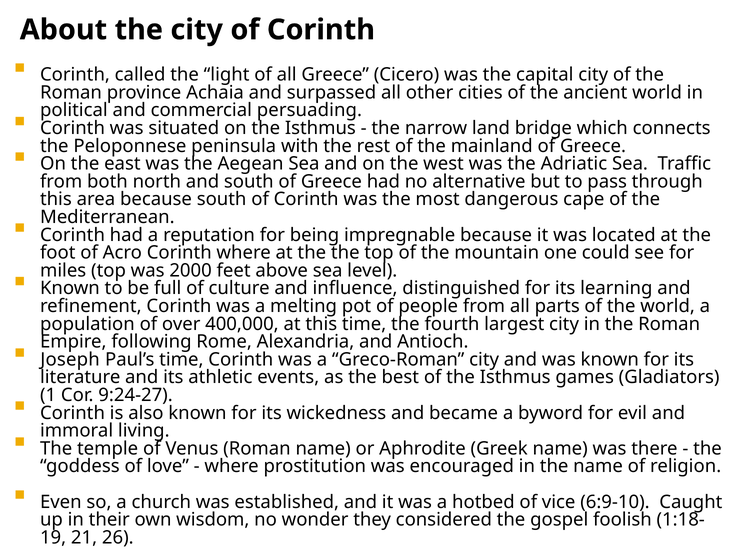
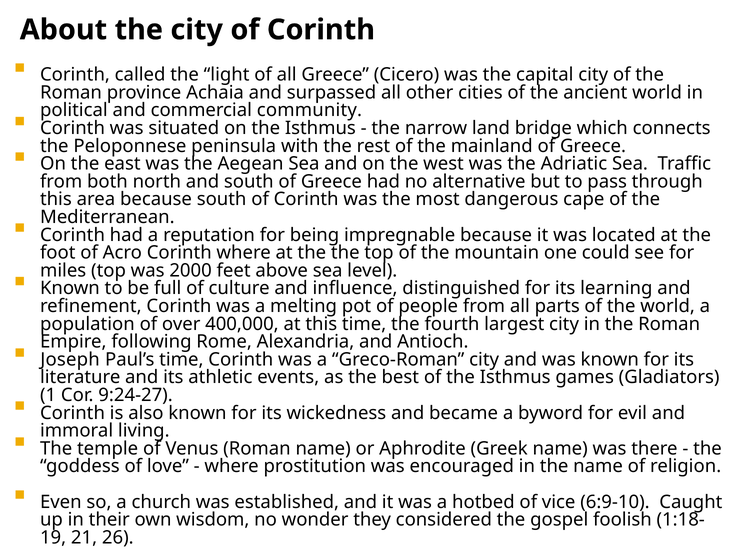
persuading: persuading -> community
